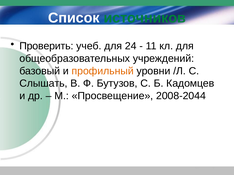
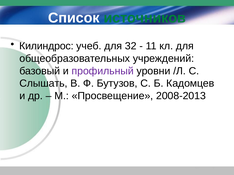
Проверить: Проверить -> Килиндрос
24: 24 -> 32
профильный colour: orange -> purple
2008-2044: 2008-2044 -> 2008-2013
